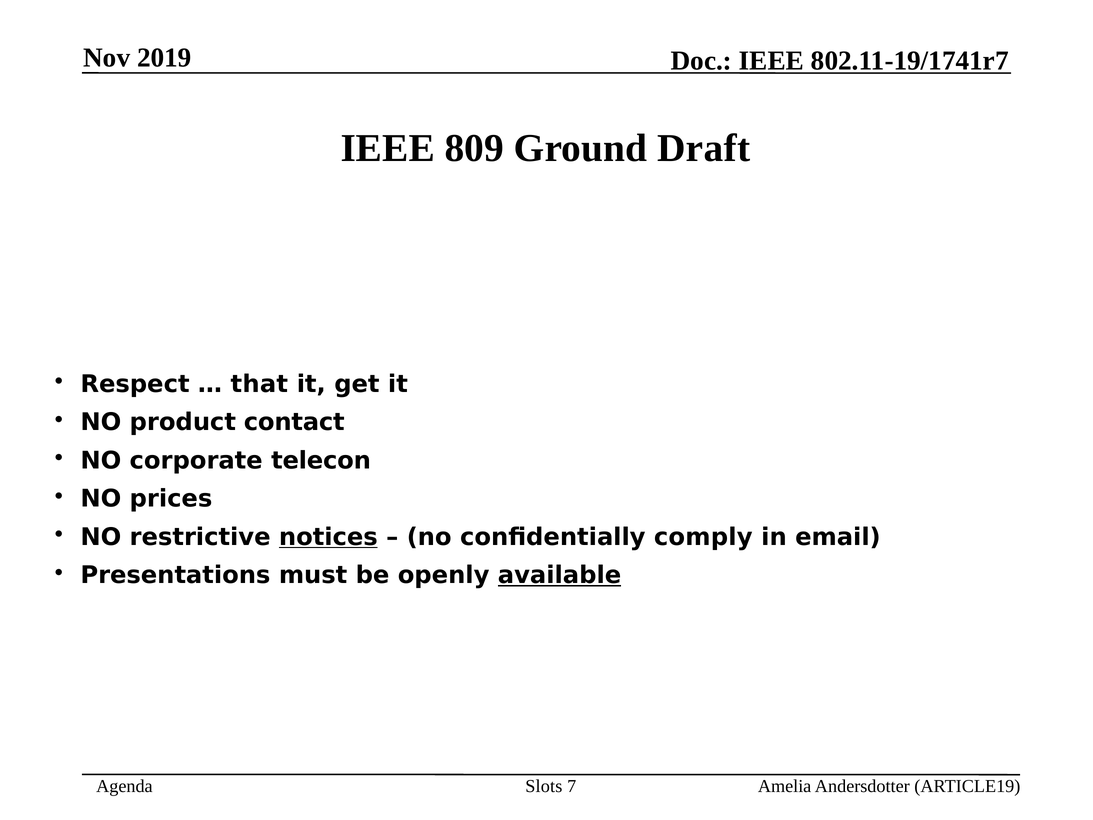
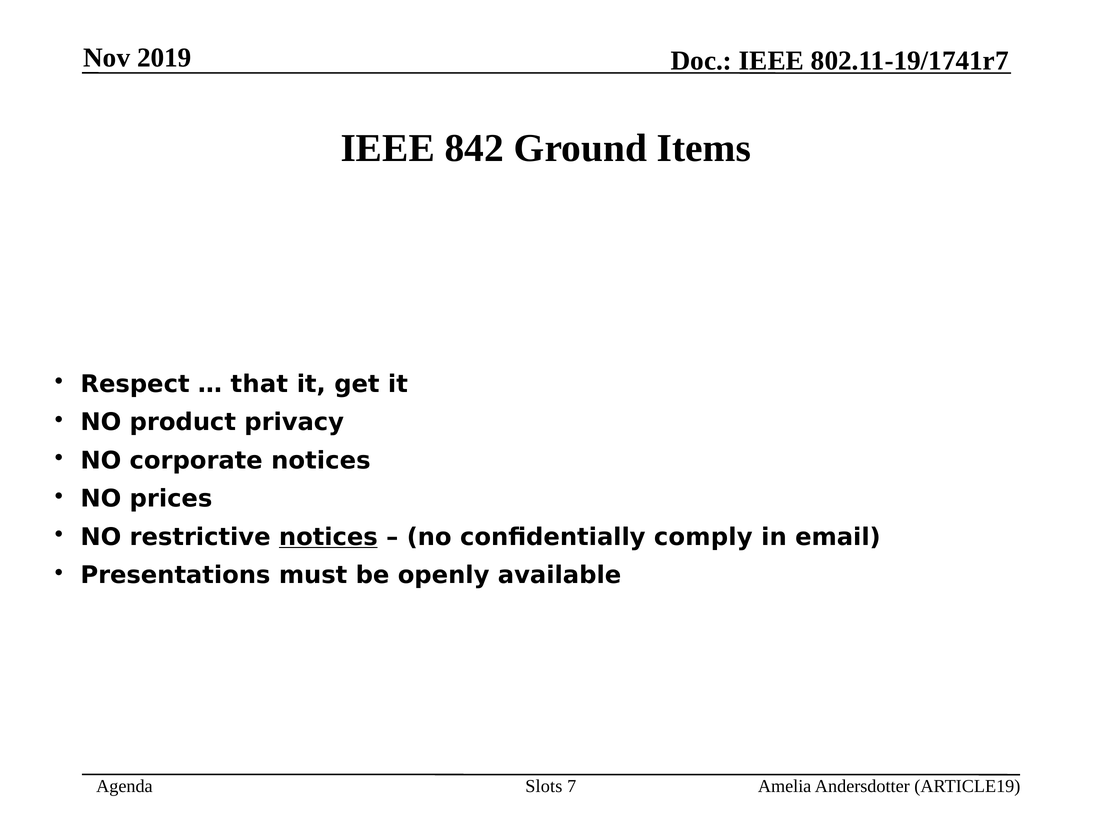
809: 809 -> 842
Draft: Draft -> Items
contact: contact -> privacy
corporate telecon: telecon -> notices
available underline: present -> none
